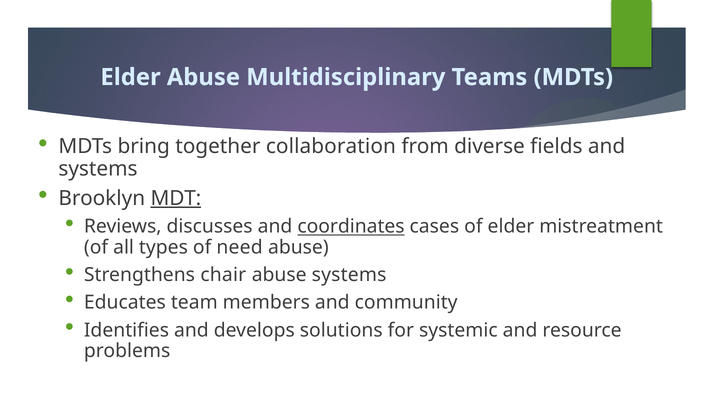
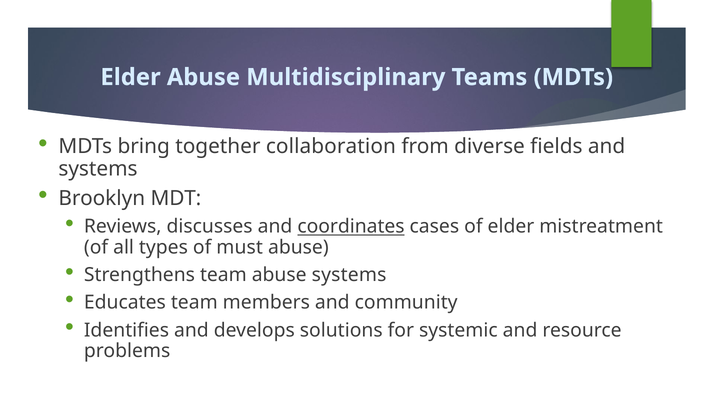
MDT underline: present -> none
need: need -> must
Strengthens chair: chair -> team
